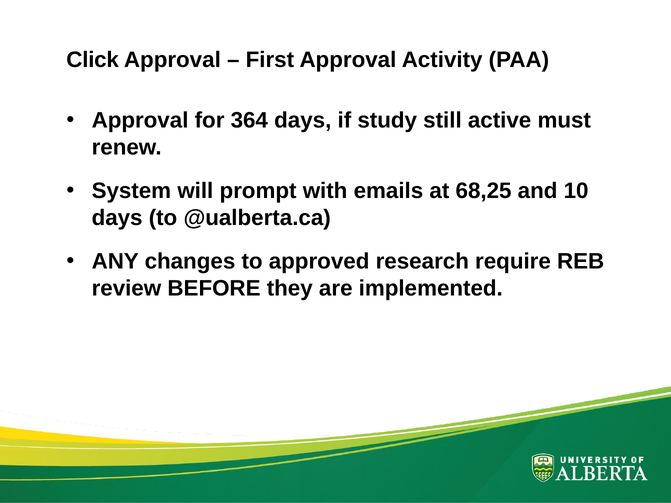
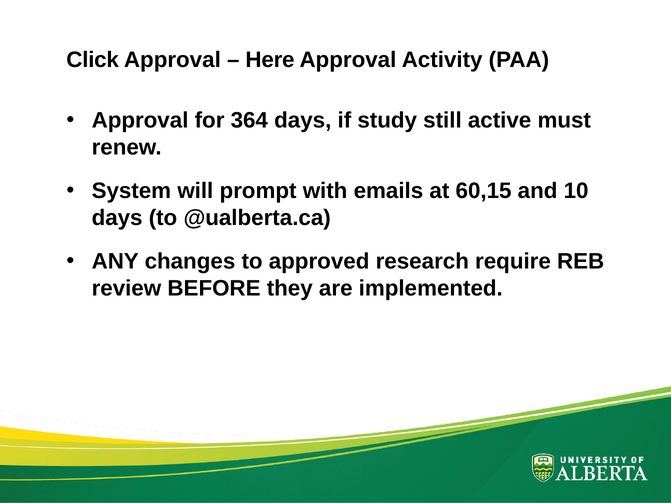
First: First -> Here
68,25: 68,25 -> 60,15
